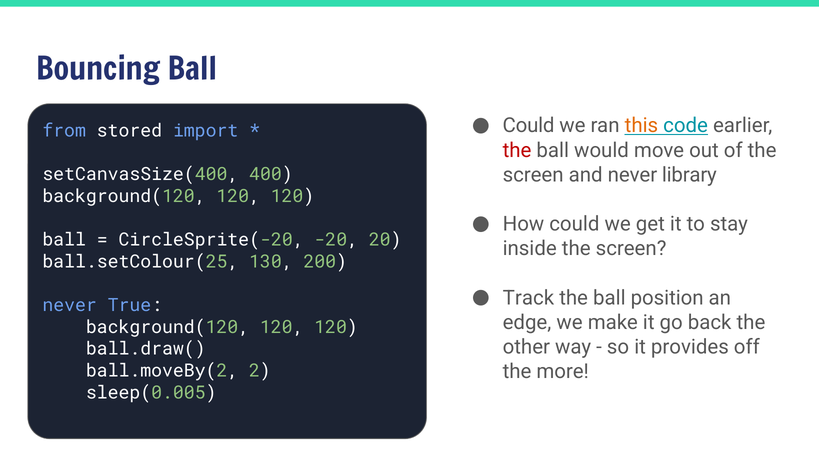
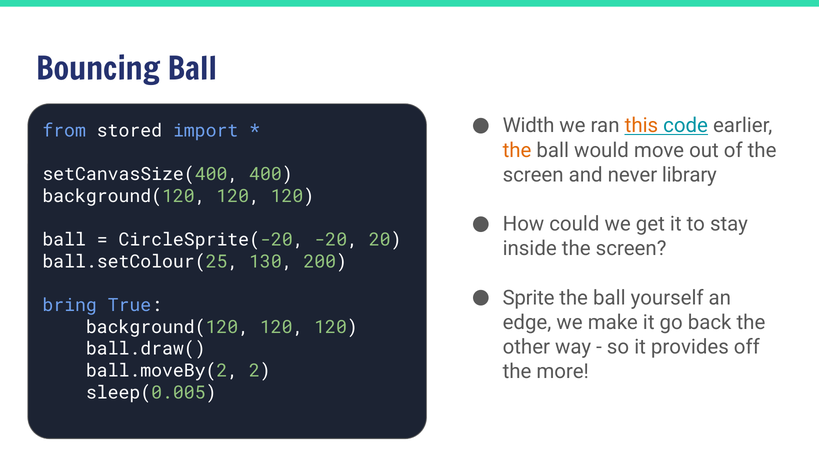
Could at (529, 126): Could -> Width
the at (517, 150) colour: red -> orange
Track: Track -> Sprite
position: position -> yourself
never at (70, 305): never -> bring
